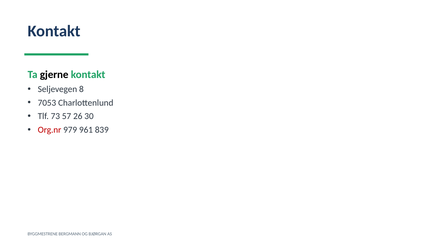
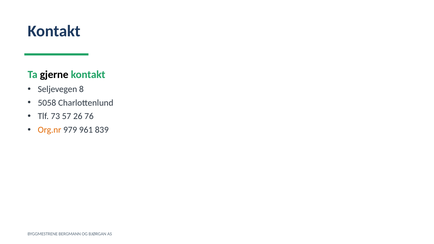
7053: 7053 -> 5058
30: 30 -> 76
Org.nr colour: red -> orange
